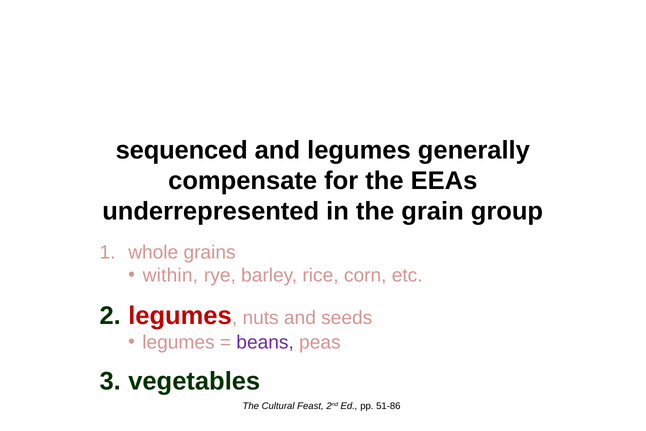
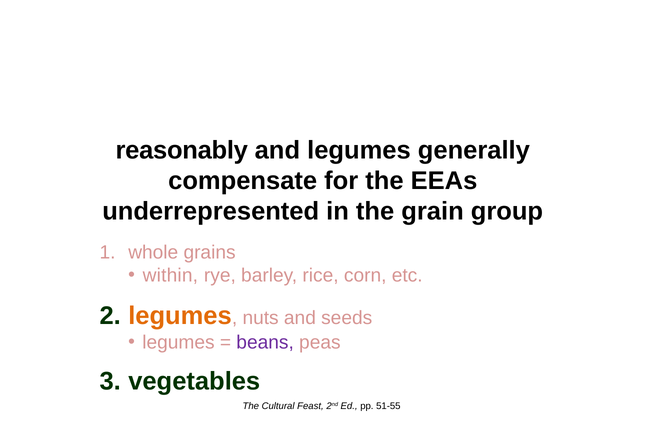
sequenced: sequenced -> reasonably
legumes at (180, 316) colour: red -> orange
51-86: 51-86 -> 51-55
